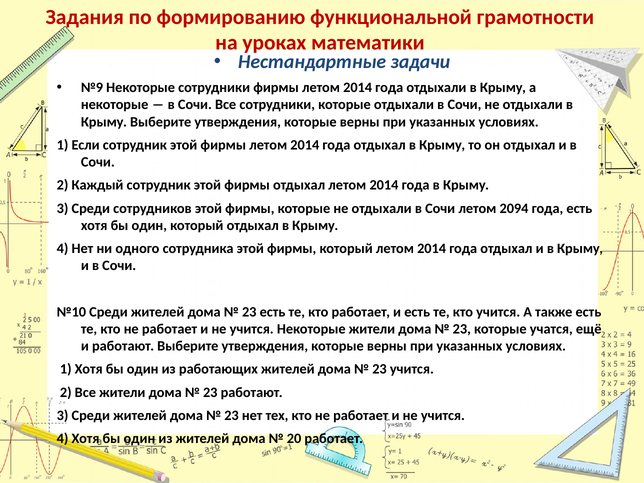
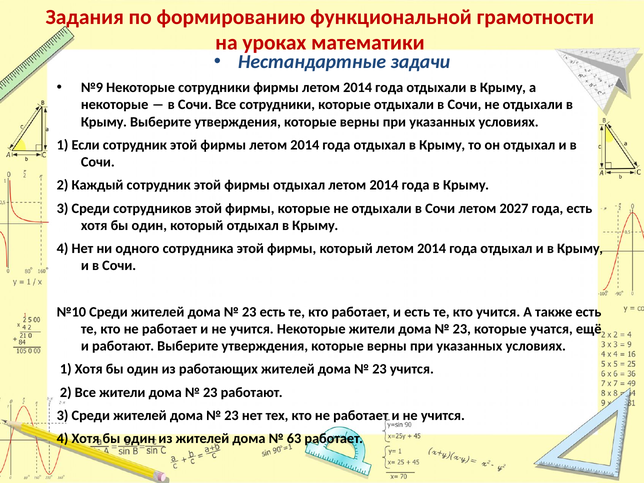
2094: 2094 -> 2027
20: 20 -> 63
